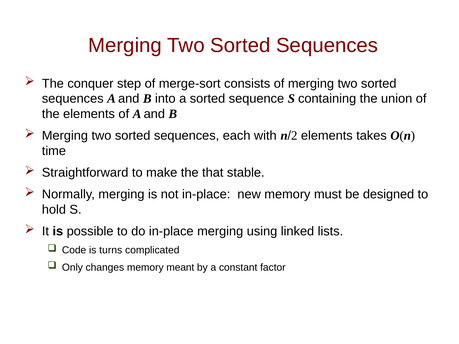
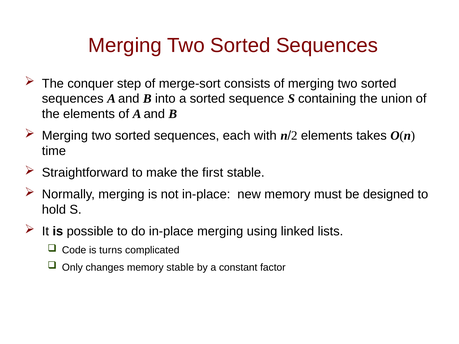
that: that -> first
memory meant: meant -> stable
